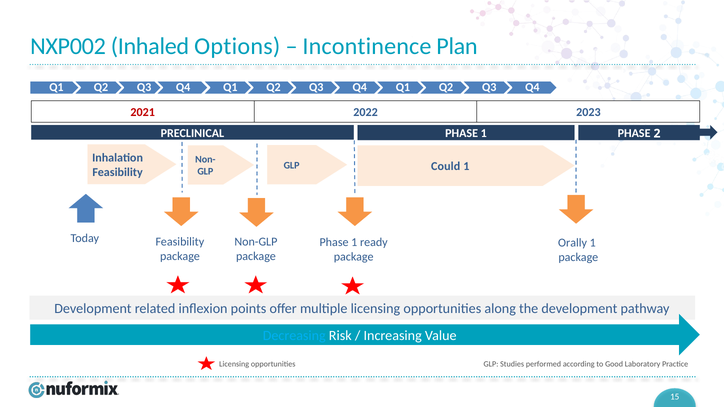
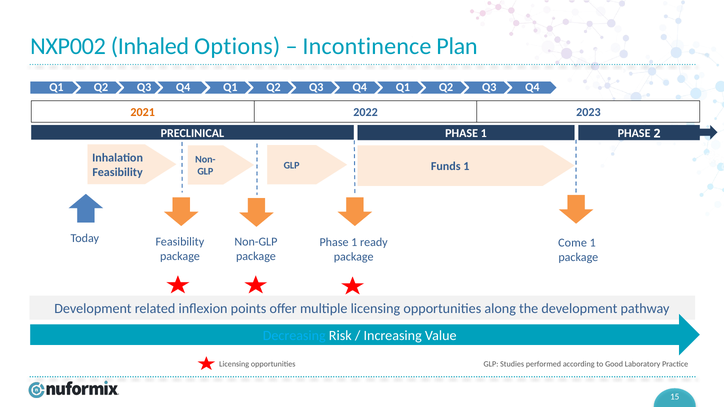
2021 colour: red -> orange
Could: Could -> Funds
Orally: Orally -> Come
